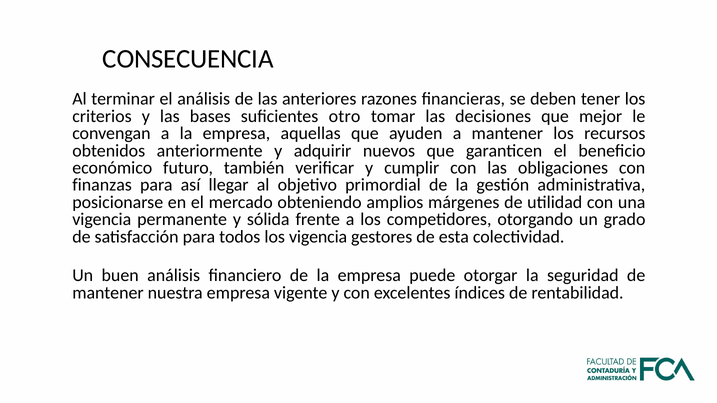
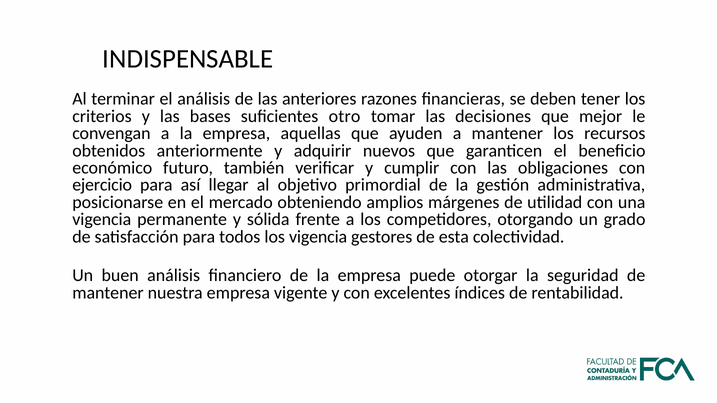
CONSECUENCIA: CONSECUENCIA -> INDISPENSABLE
finanzas: finanzas -> ejercicio
